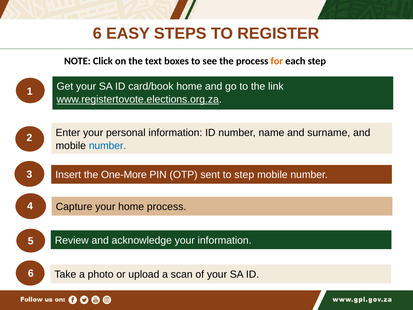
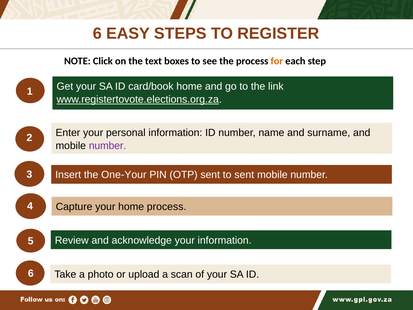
number at (108, 146) colour: blue -> purple
One-More: One-More -> One-Your
to step: step -> sent
